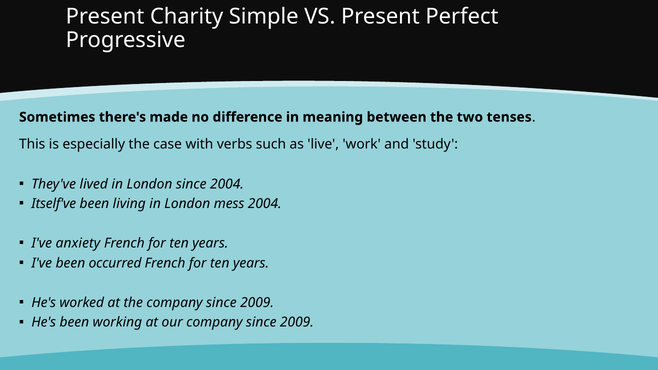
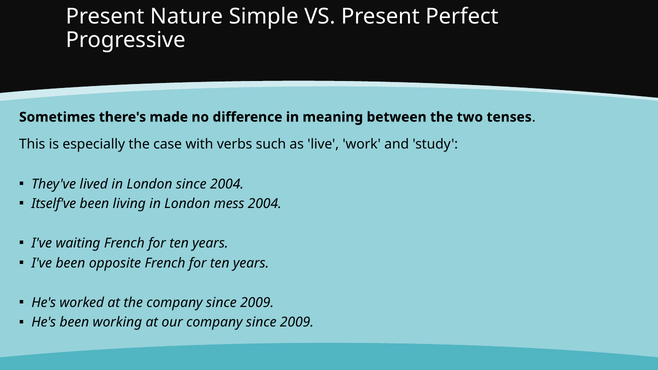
Charity: Charity -> Nature
anxiety: anxiety -> waiting
occurred: occurred -> opposite
